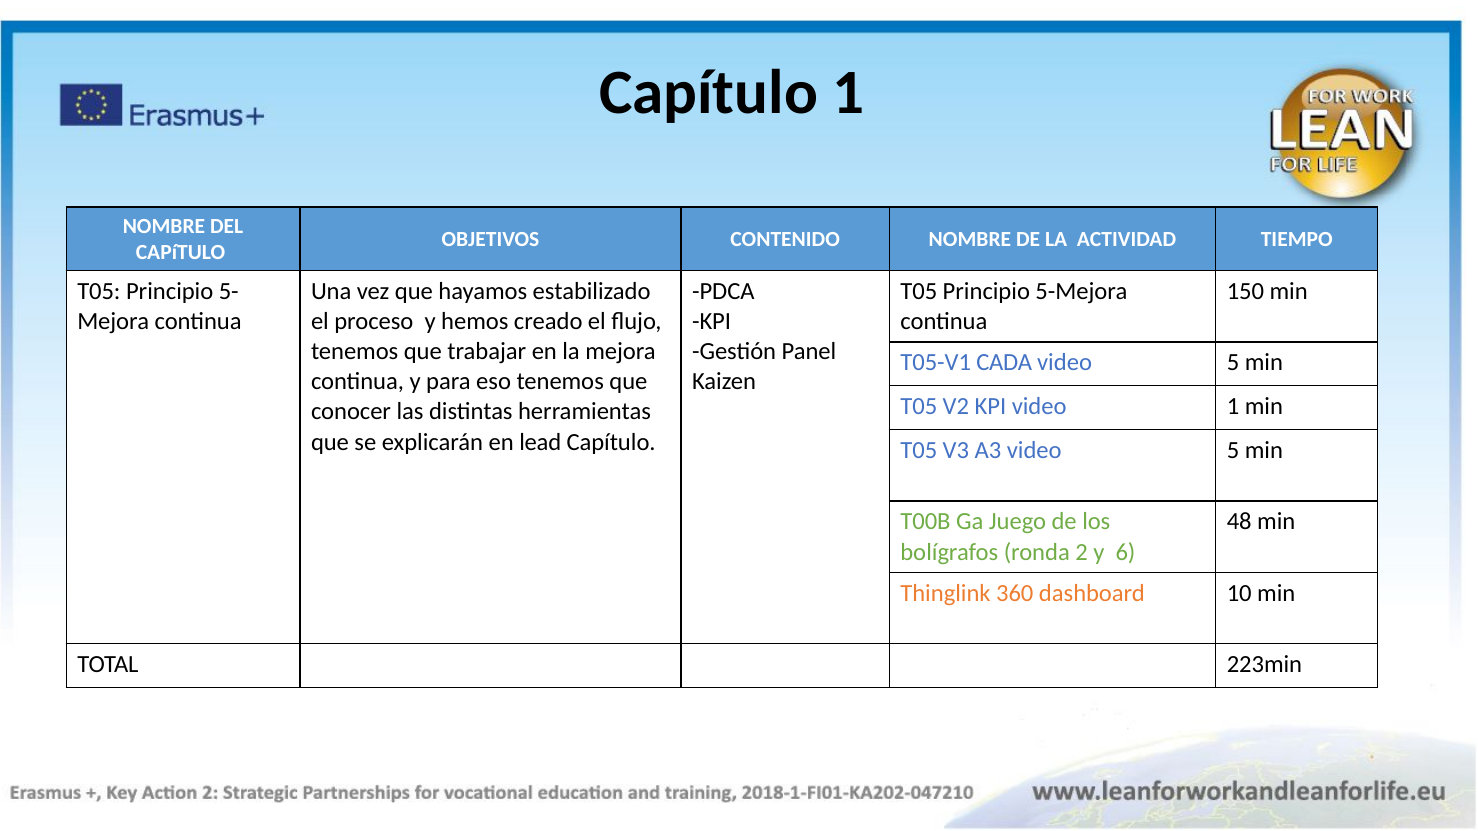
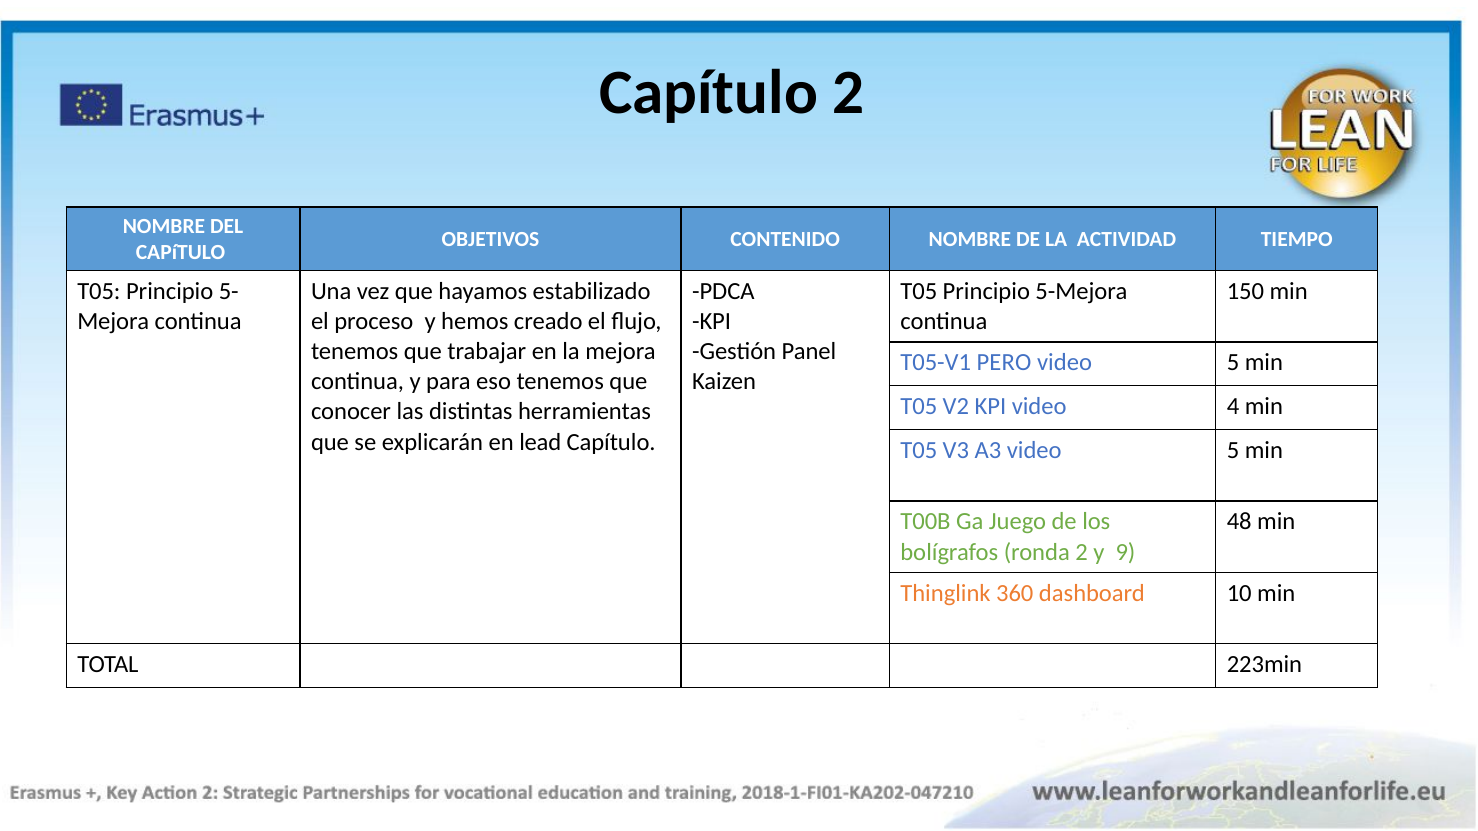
Capítulo 1: 1 -> 2
CADA: CADA -> PERO
video 1: 1 -> 4
6: 6 -> 9
